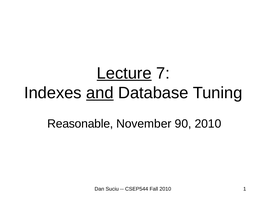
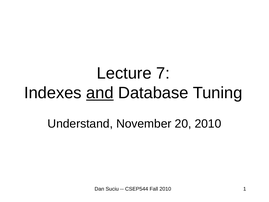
Lecture underline: present -> none
Reasonable: Reasonable -> Understand
90: 90 -> 20
